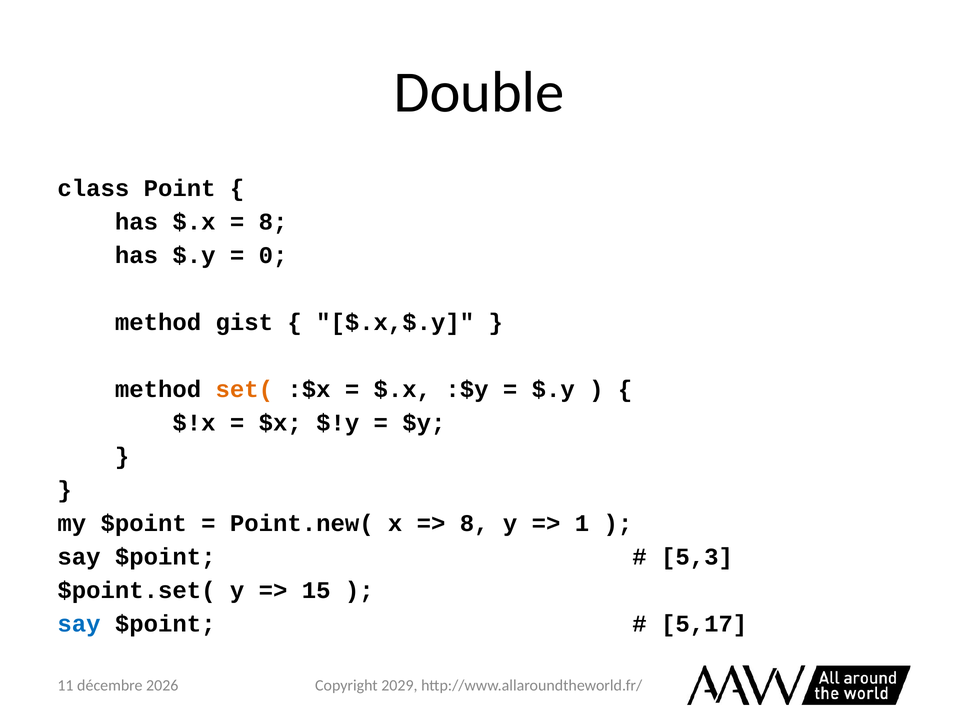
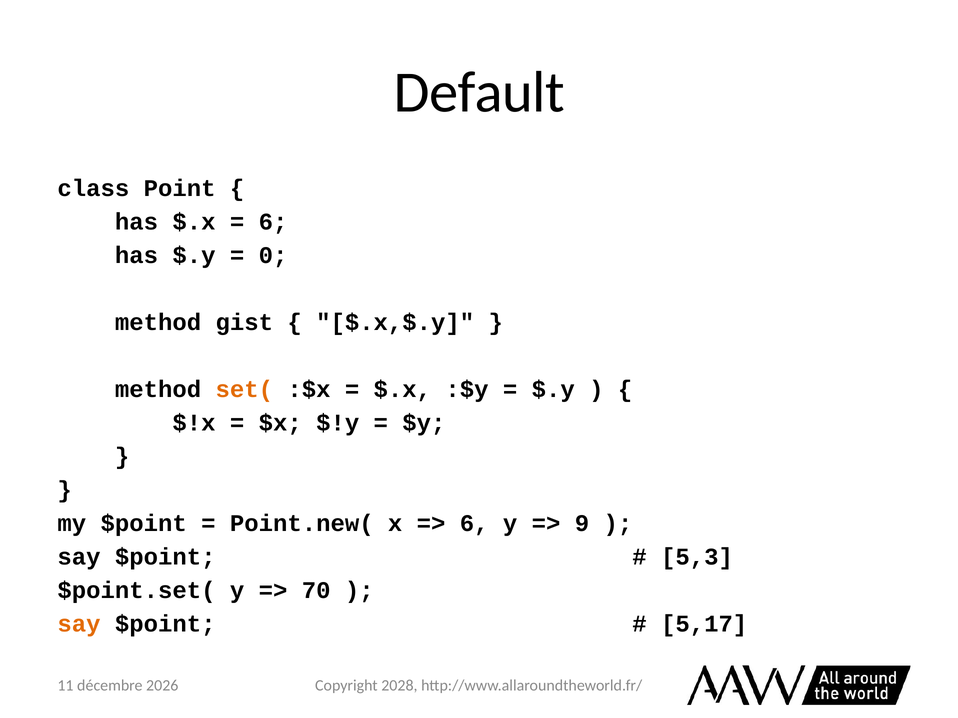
Double: Double -> Default
8 at (273, 222): 8 -> 6
8 at (474, 524): 8 -> 6
1: 1 -> 9
15: 15 -> 70
say at (79, 624) colour: blue -> orange
2029: 2029 -> 2028
